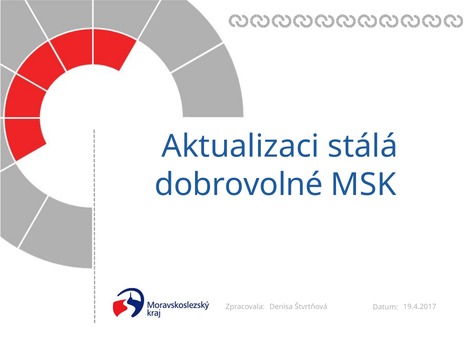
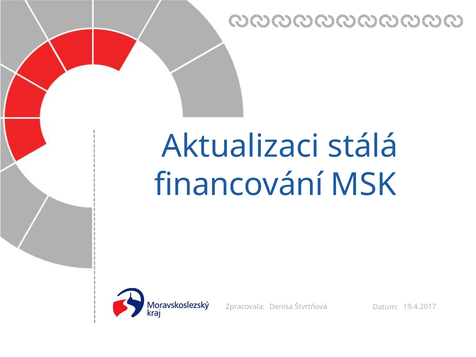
dobrovolné: dobrovolné -> financování
